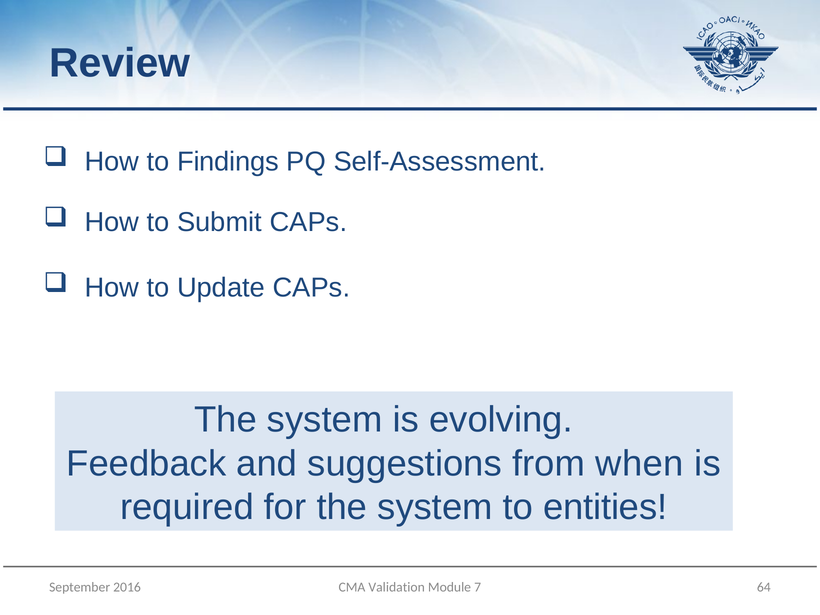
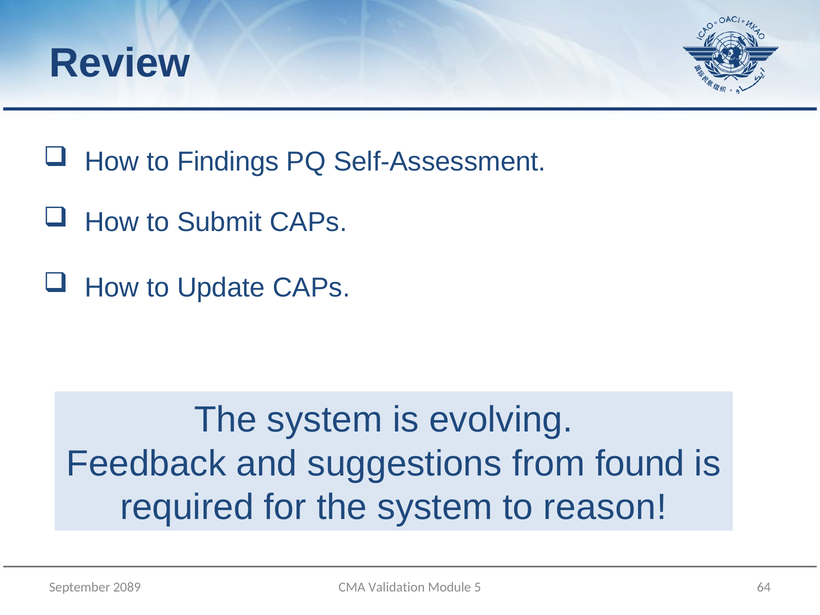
when: when -> found
entities: entities -> reason
7: 7 -> 5
2016: 2016 -> 2089
